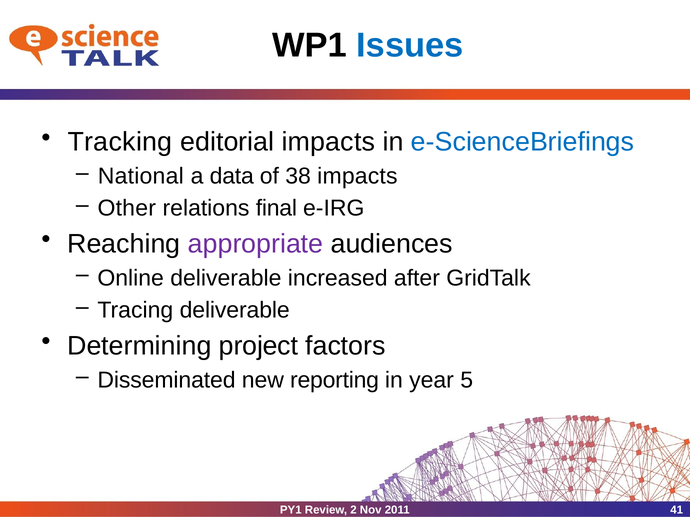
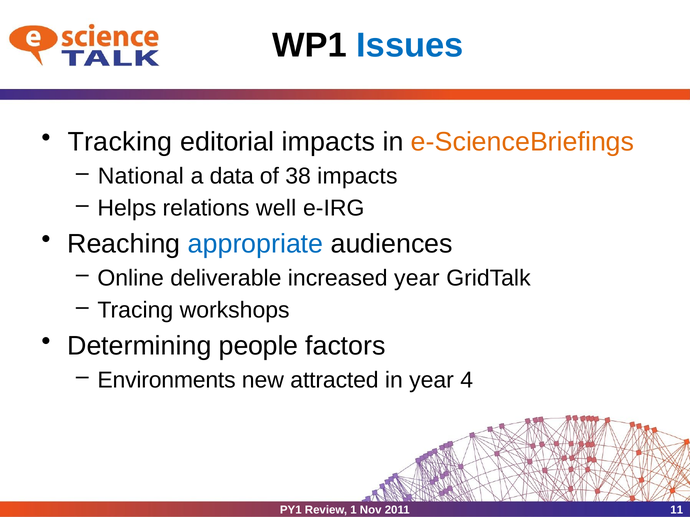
e-ScienceBriefings colour: blue -> orange
Other: Other -> Helps
final: final -> well
appropriate colour: purple -> blue
increased after: after -> year
Tracing deliverable: deliverable -> workshops
project: project -> people
Disseminated: Disseminated -> Environments
reporting: reporting -> attracted
5: 5 -> 4
2: 2 -> 1
41: 41 -> 11
